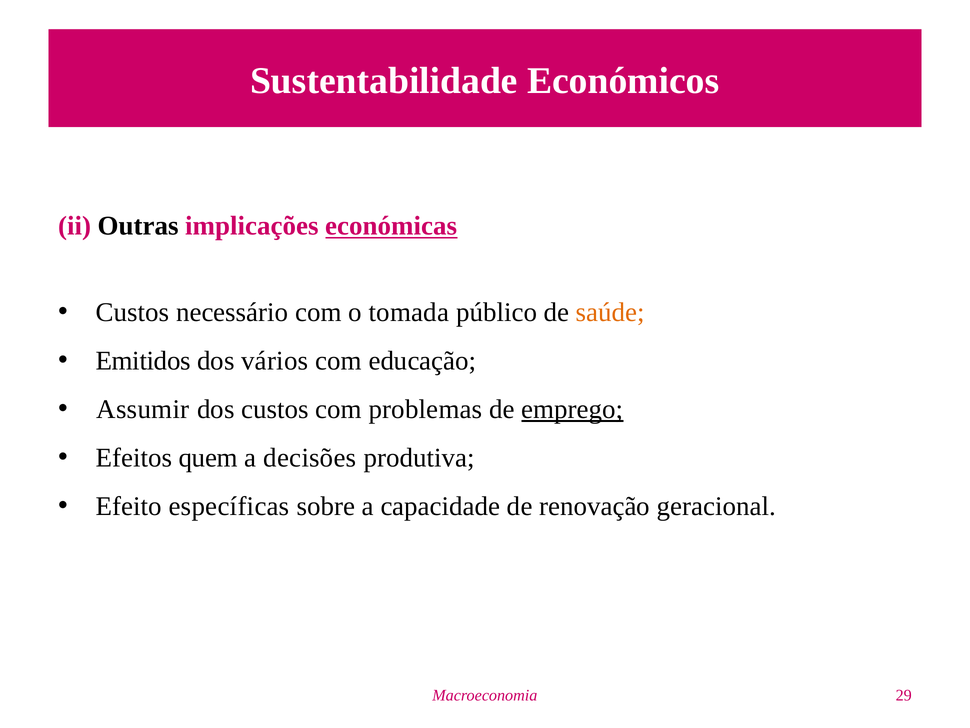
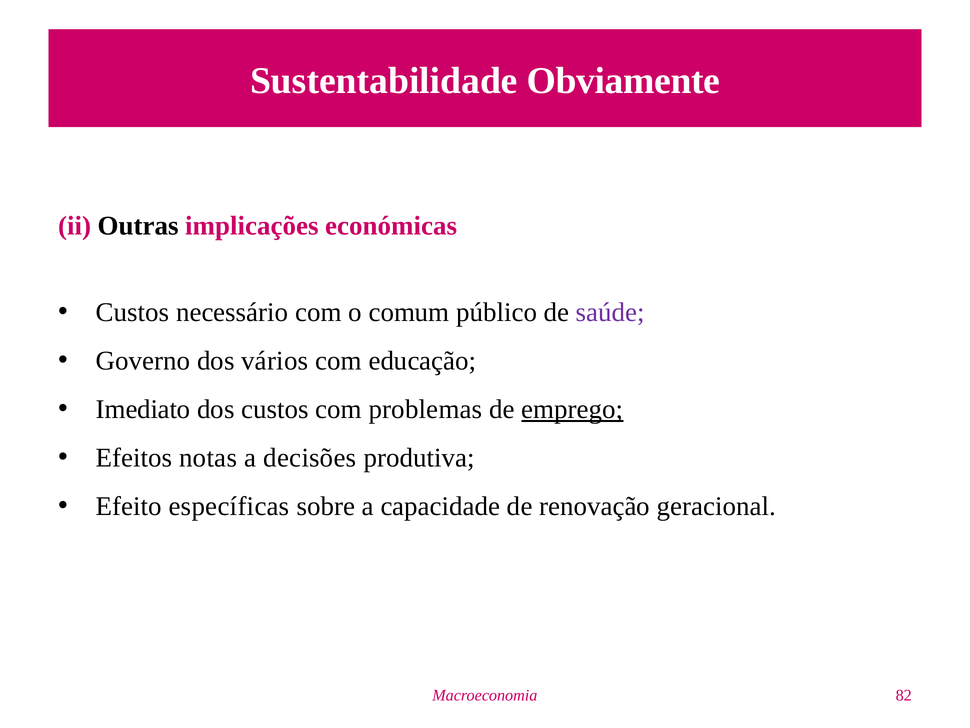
Económicos: Económicos -> Obviamente
económicas underline: present -> none
tomada: tomada -> comum
saúde colour: orange -> purple
Emitidos: Emitidos -> Governo
Assumir: Assumir -> Imediato
quem: quem -> notas
29: 29 -> 82
